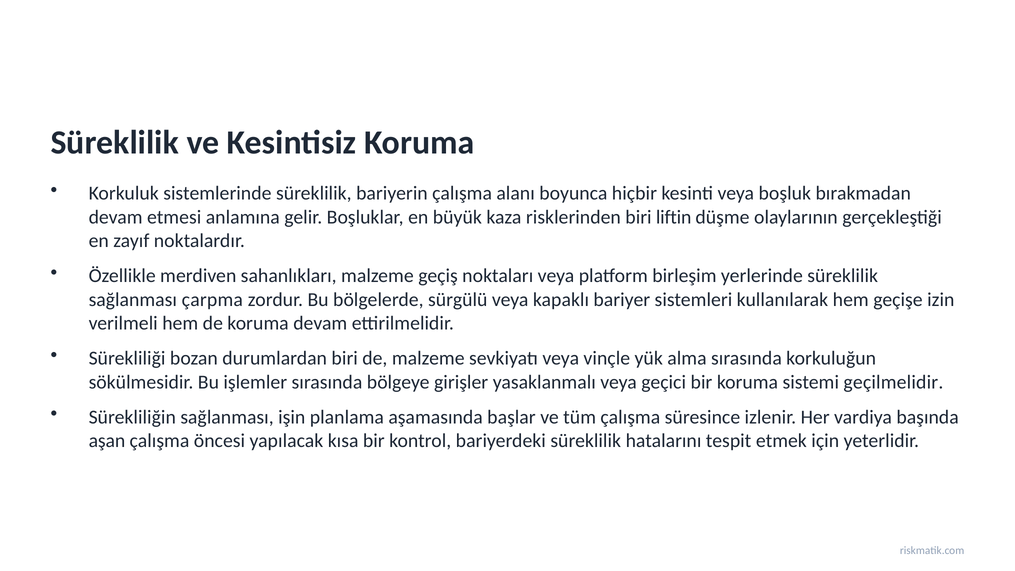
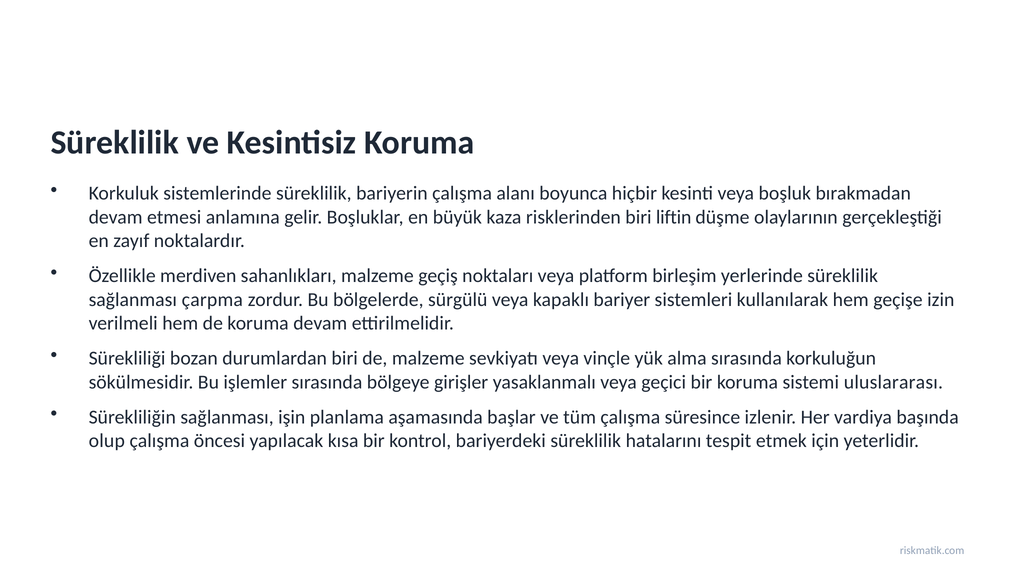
geçilmelidir: geçilmelidir -> uluslararası
aşan: aşan -> olup
